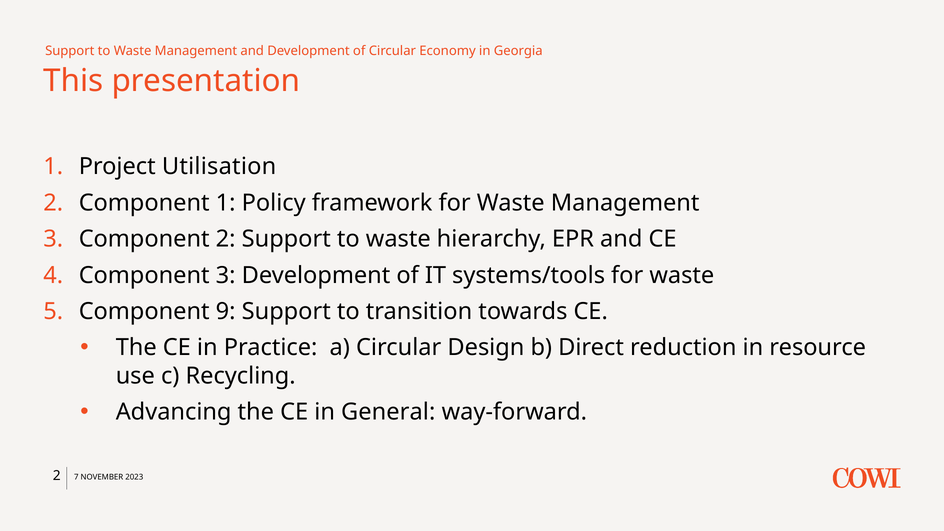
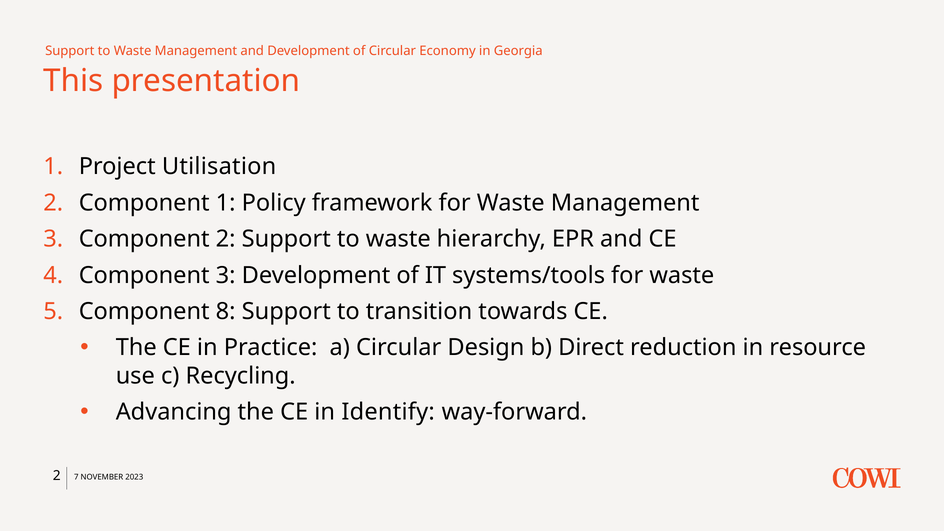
9: 9 -> 8
General: General -> Identify
